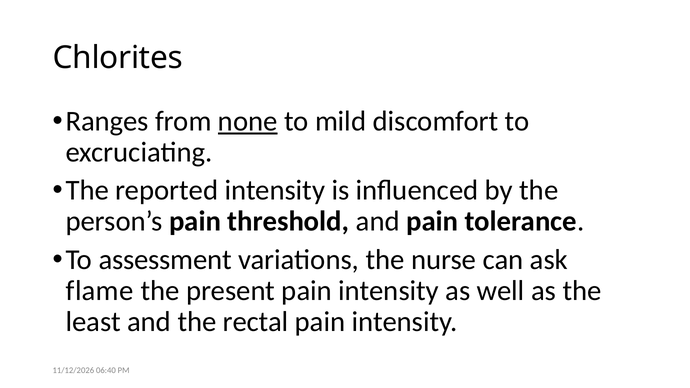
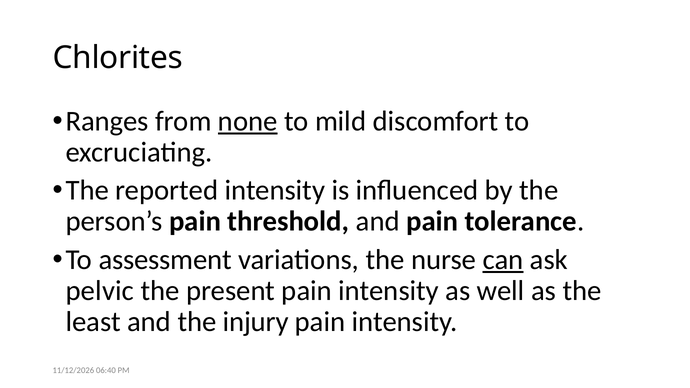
can underline: none -> present
flame: flame -> pelvic
rectal: rectal -> injury
